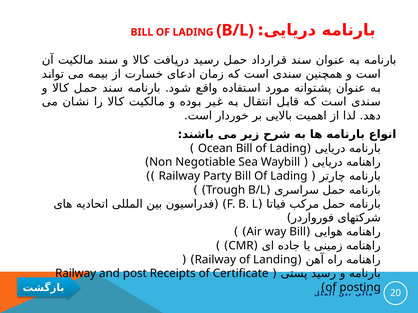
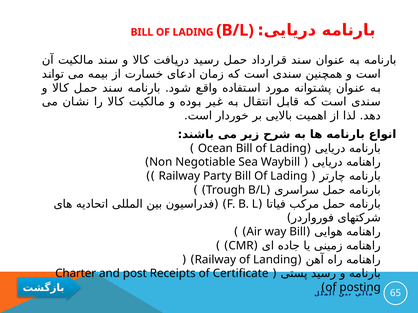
Railway at (76, 274): Railway -> Charter
20: 20 -> 65
